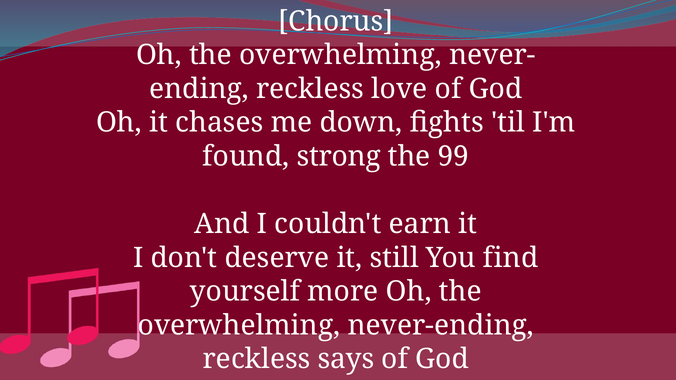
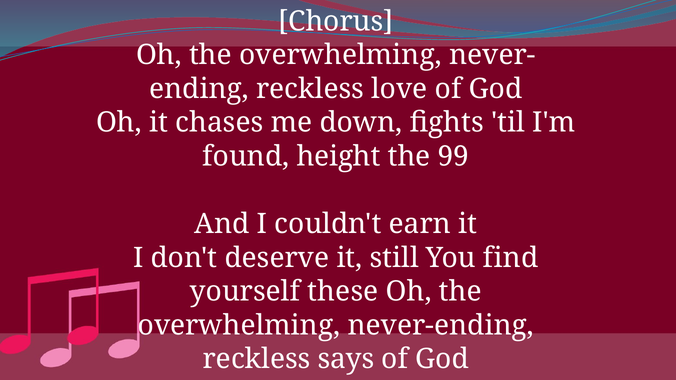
strong: strong -> height
more: more -> these
